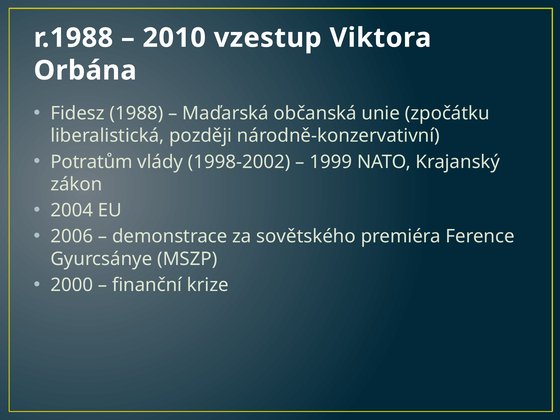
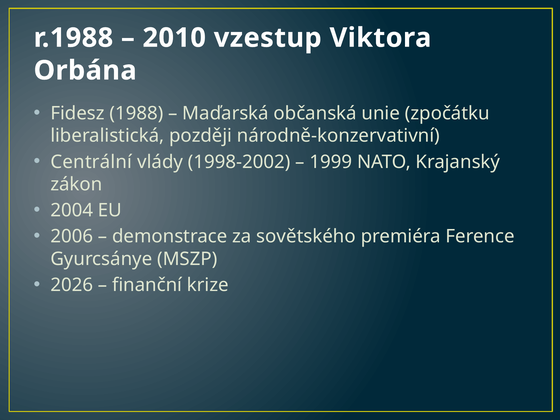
Potratům: Potratům -> Centrální
2000: 2000 -> 2026
